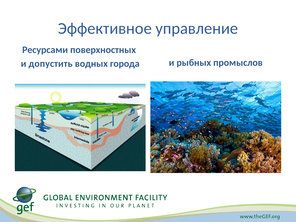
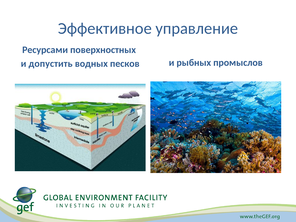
города: города -> песков
